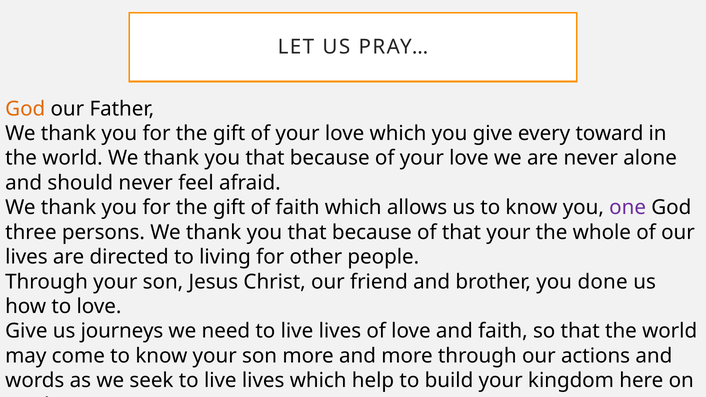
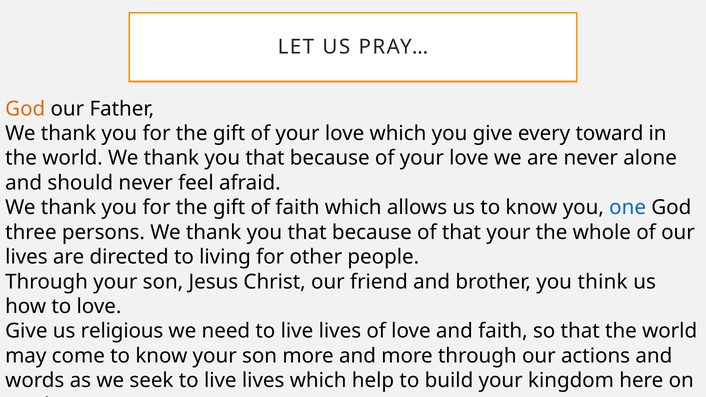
one colour: purple -> blue
done: done -> think
journeys: journeys -> religious
